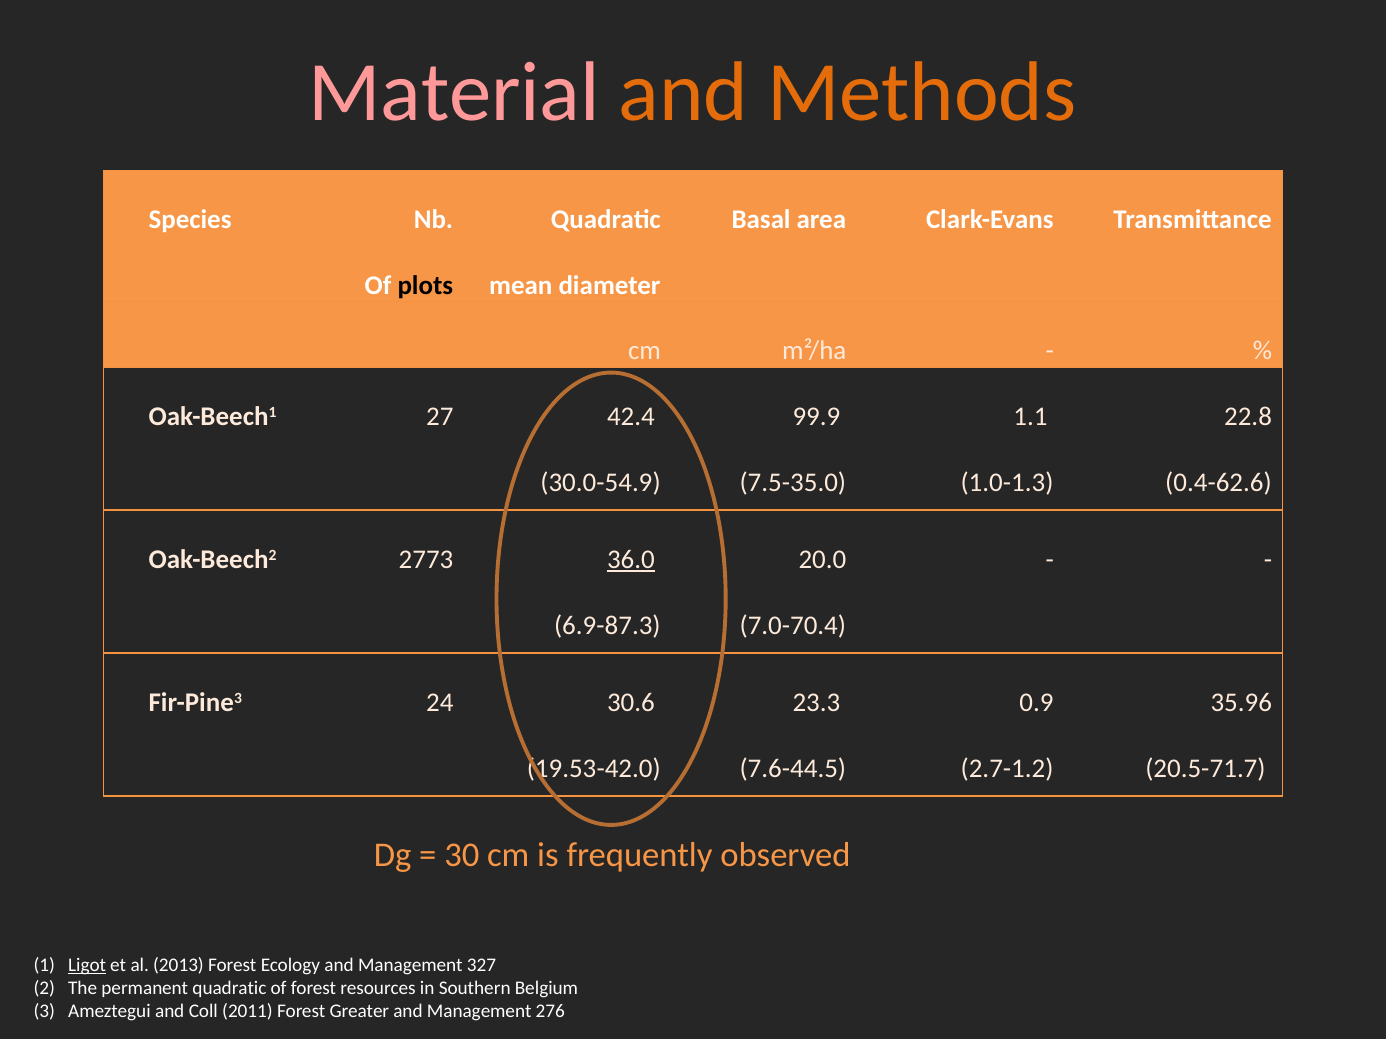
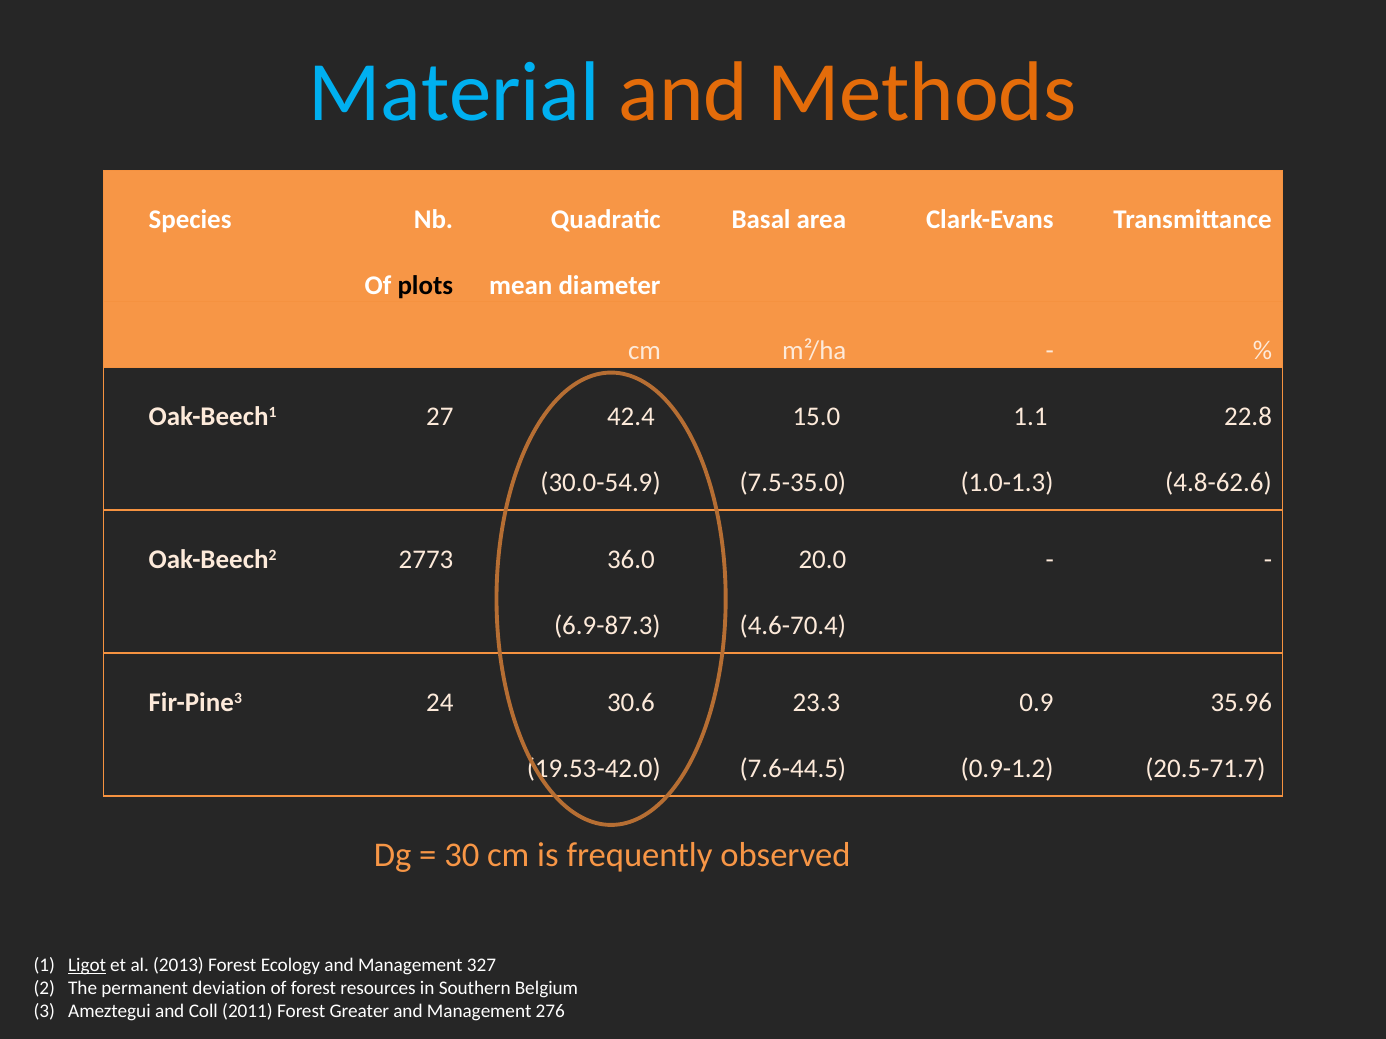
Material colour: pink -> light blue
99.9: 99.9 -> 15.0
0.4-62.6: 0.4-62.6 -> 4.8-62.6
36.0 underline: present -> none
7.0-70.4: 7.0-70.4 -> 4.6-70.4
2.7-1.2: 2.7-1.2 -> 0.9-1.2
permanent quadratic: quadratic -> deviation
